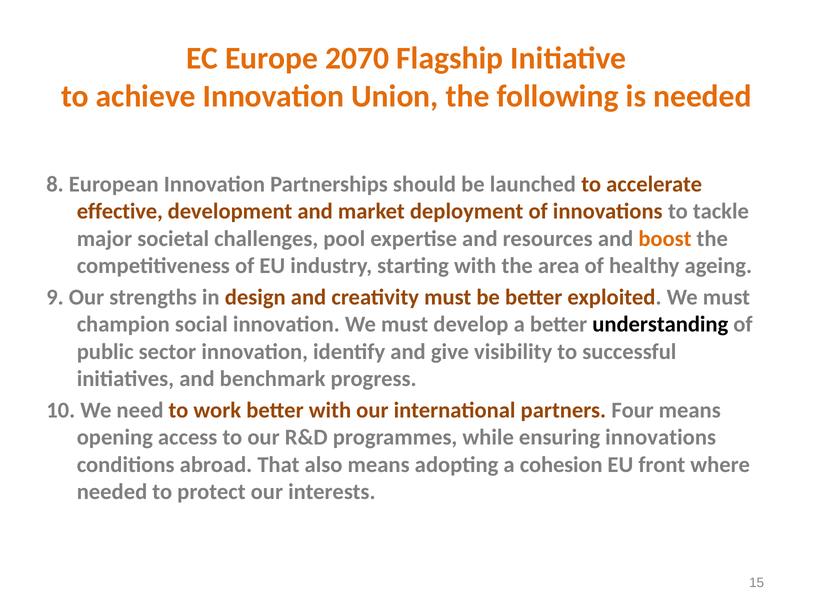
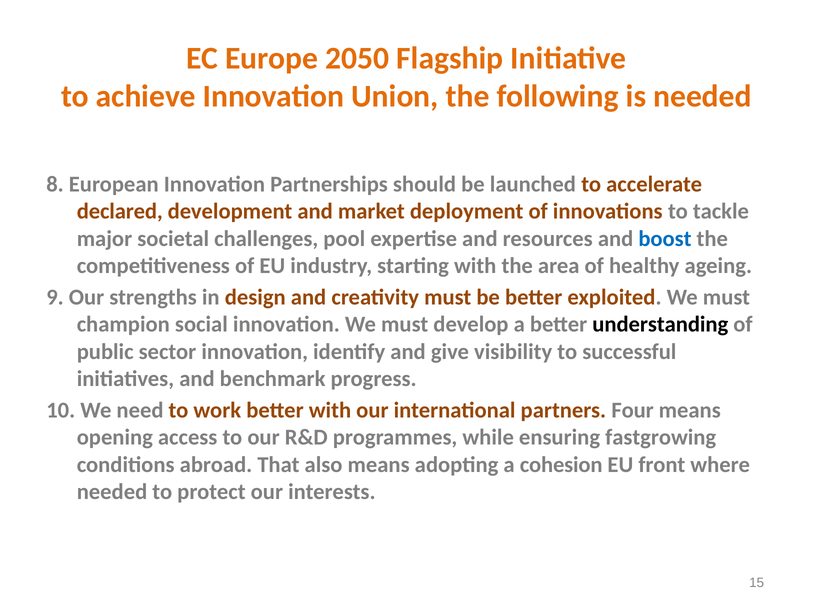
2070: 2070 -> 2050
effective: effective -> declared
boost colour: orange -> blue
ensuring innovations: innovations -> fastgrowing
